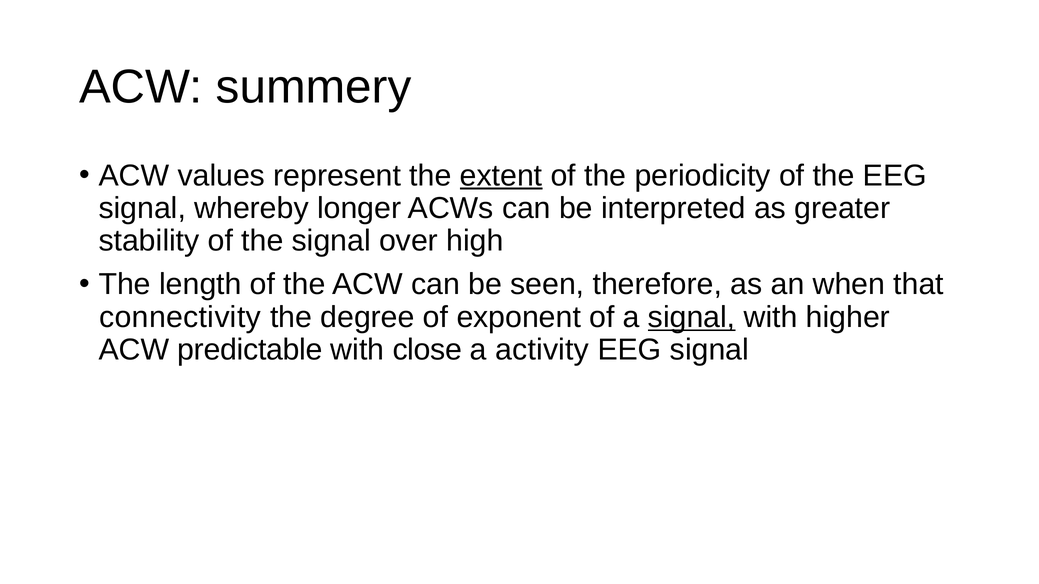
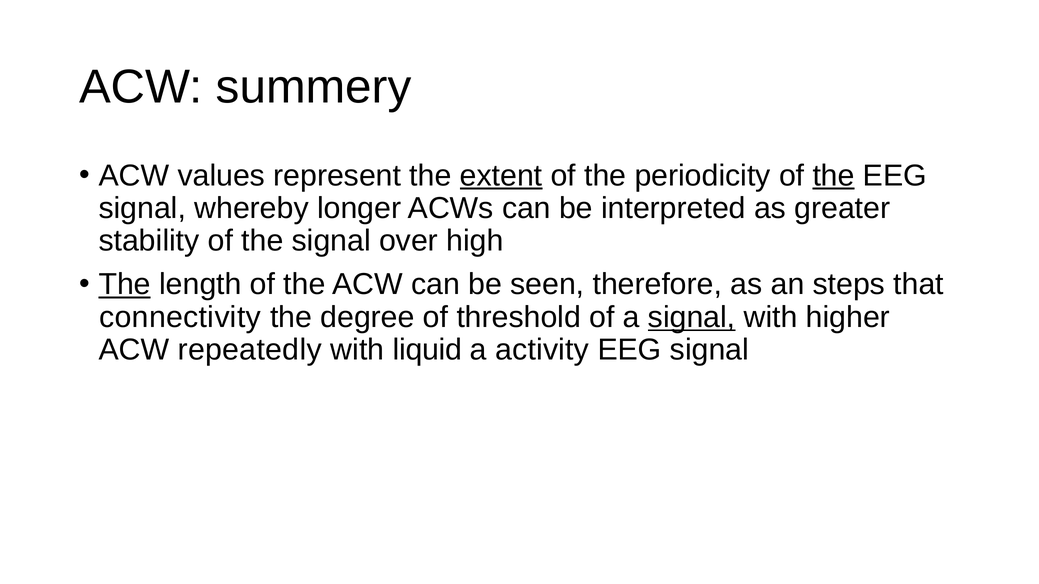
the at (834, 176) underline: none -> present
The at (125, 285) underline: none -> present
when: when -> steps
exponent: exponent -> threshold
predictable: predictable -> repeatedly
close: close -> liquid
